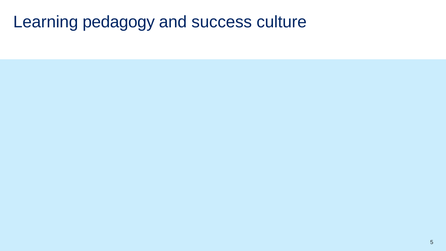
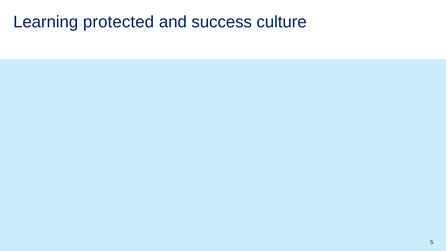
pedagogy: pedagogy -> protected
